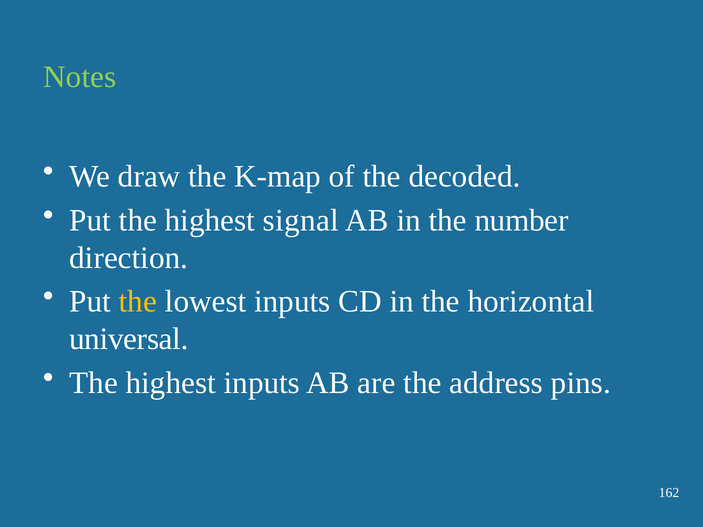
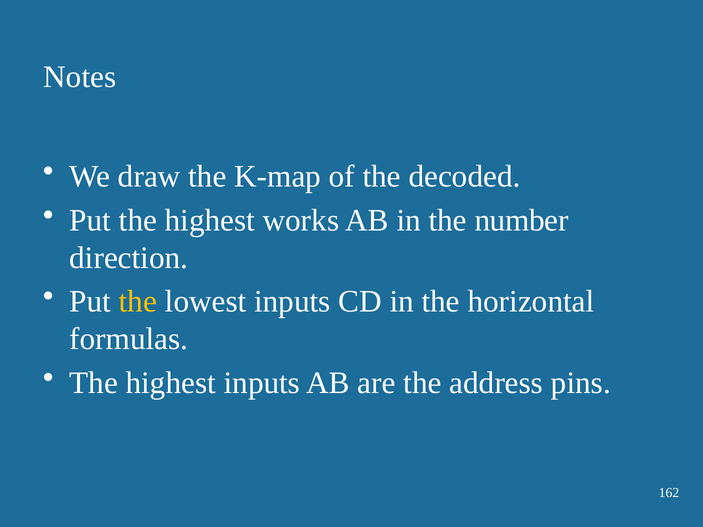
Notes colour: light green -> white
signal: signal -> works
universal: universal -> formulas
